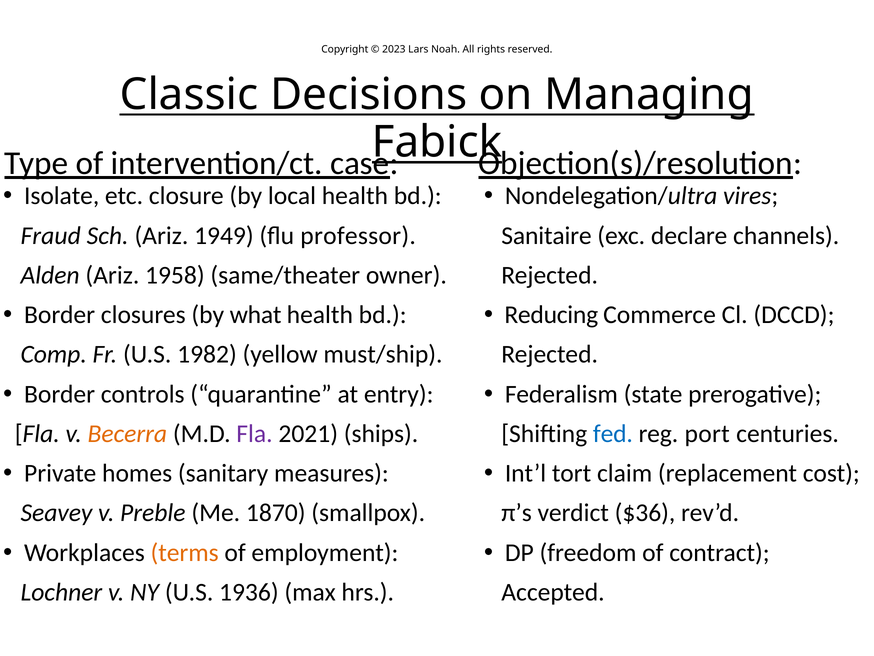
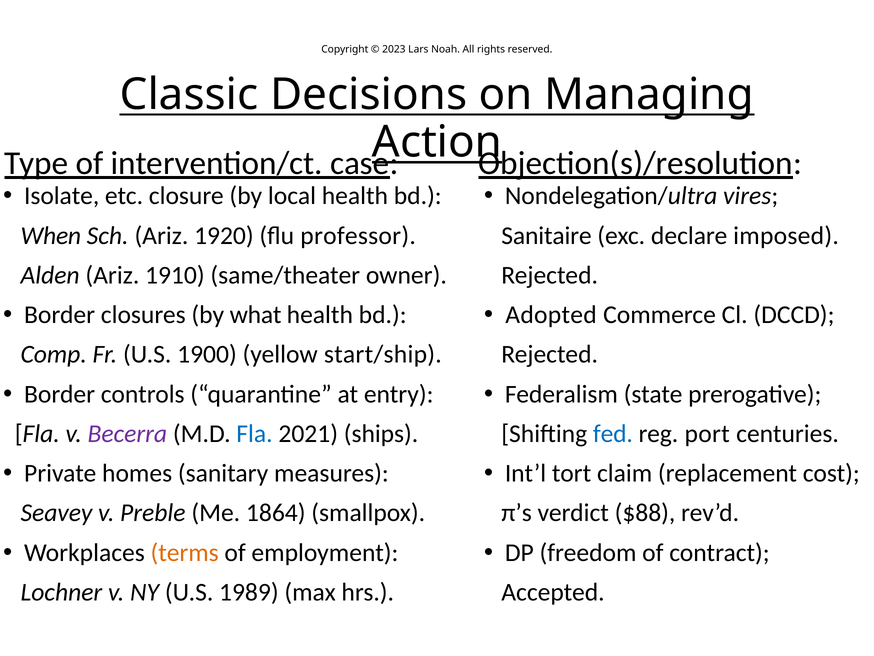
Fabick: Fabick -> Action
Fraud: Fraud -> When
1949: 1949 -> 1920
channels: channels -> imposed
1958: 1958 -> 1910
Reducing: Reducing -> Adopted
1982: 1982 -> 1900
must/ship: must/ship -> start/ship
Becerra colour: orange -> purple
Fla at (255, 433) colour: purple -> blue
1870: 1870 -> 1864
$36: $36 -> $88
1936: 1936 -> 1989
